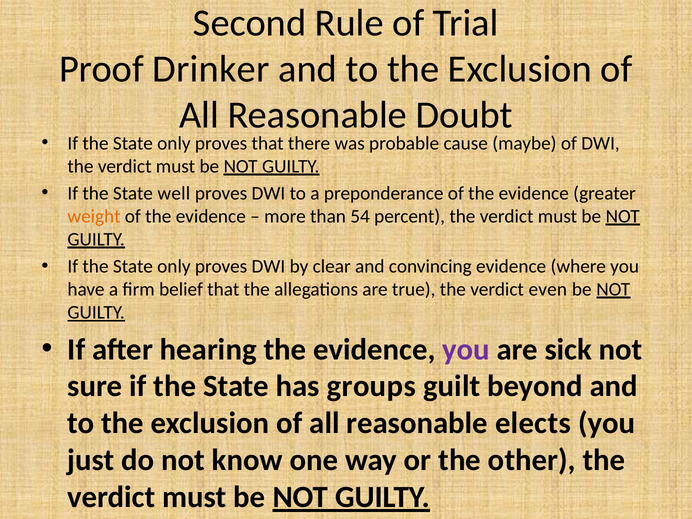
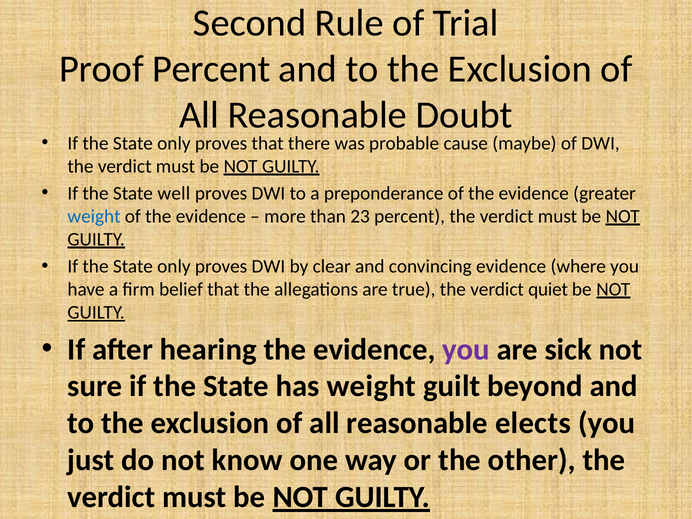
Proof Drinker: Drinker -> Percent
weight at (94, 216) colour: orange -> blue
54: 54 -> 23
even: even -> quiet
has groups: groups -> weight
